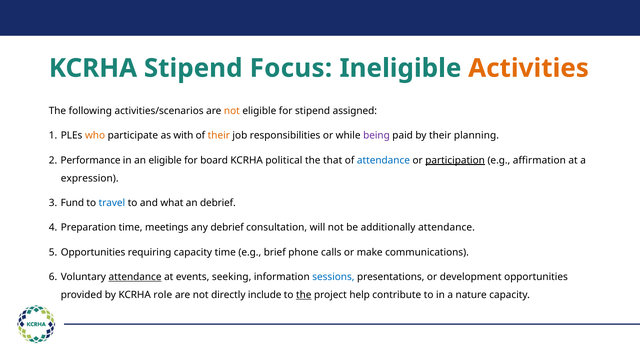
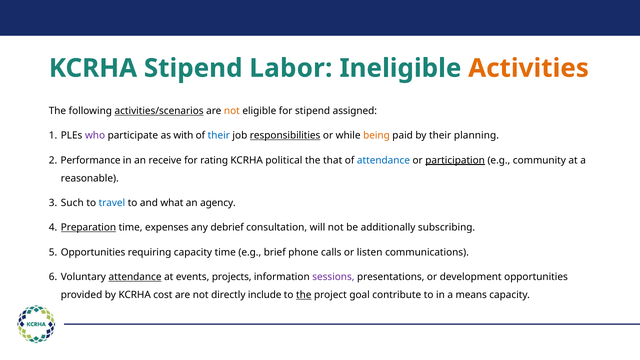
Focus: Focus -> Labor
activities/scenarios underline: none -> present
who colour: orange -> purple
their at (219, 136) colour: orange -> blue
responsibilities underline: none -> present
being colour: purple -> orange
an eligible: eligible -> receive
board: board -> rating
affirmation: affirmation -> community
expression: expression -> reasonable
Fund: Fund -> Such
an debrief: debrief -> agency
Preparation underline: none -> present
meetings: meetings -> expenses
additionally attendance: attendance -> subscribing
make: make -> listen
seeking: seeking -> projects
sessions colour: blue -> purple
role: role -> cost
help: help -> goal
nature: nature -> means
